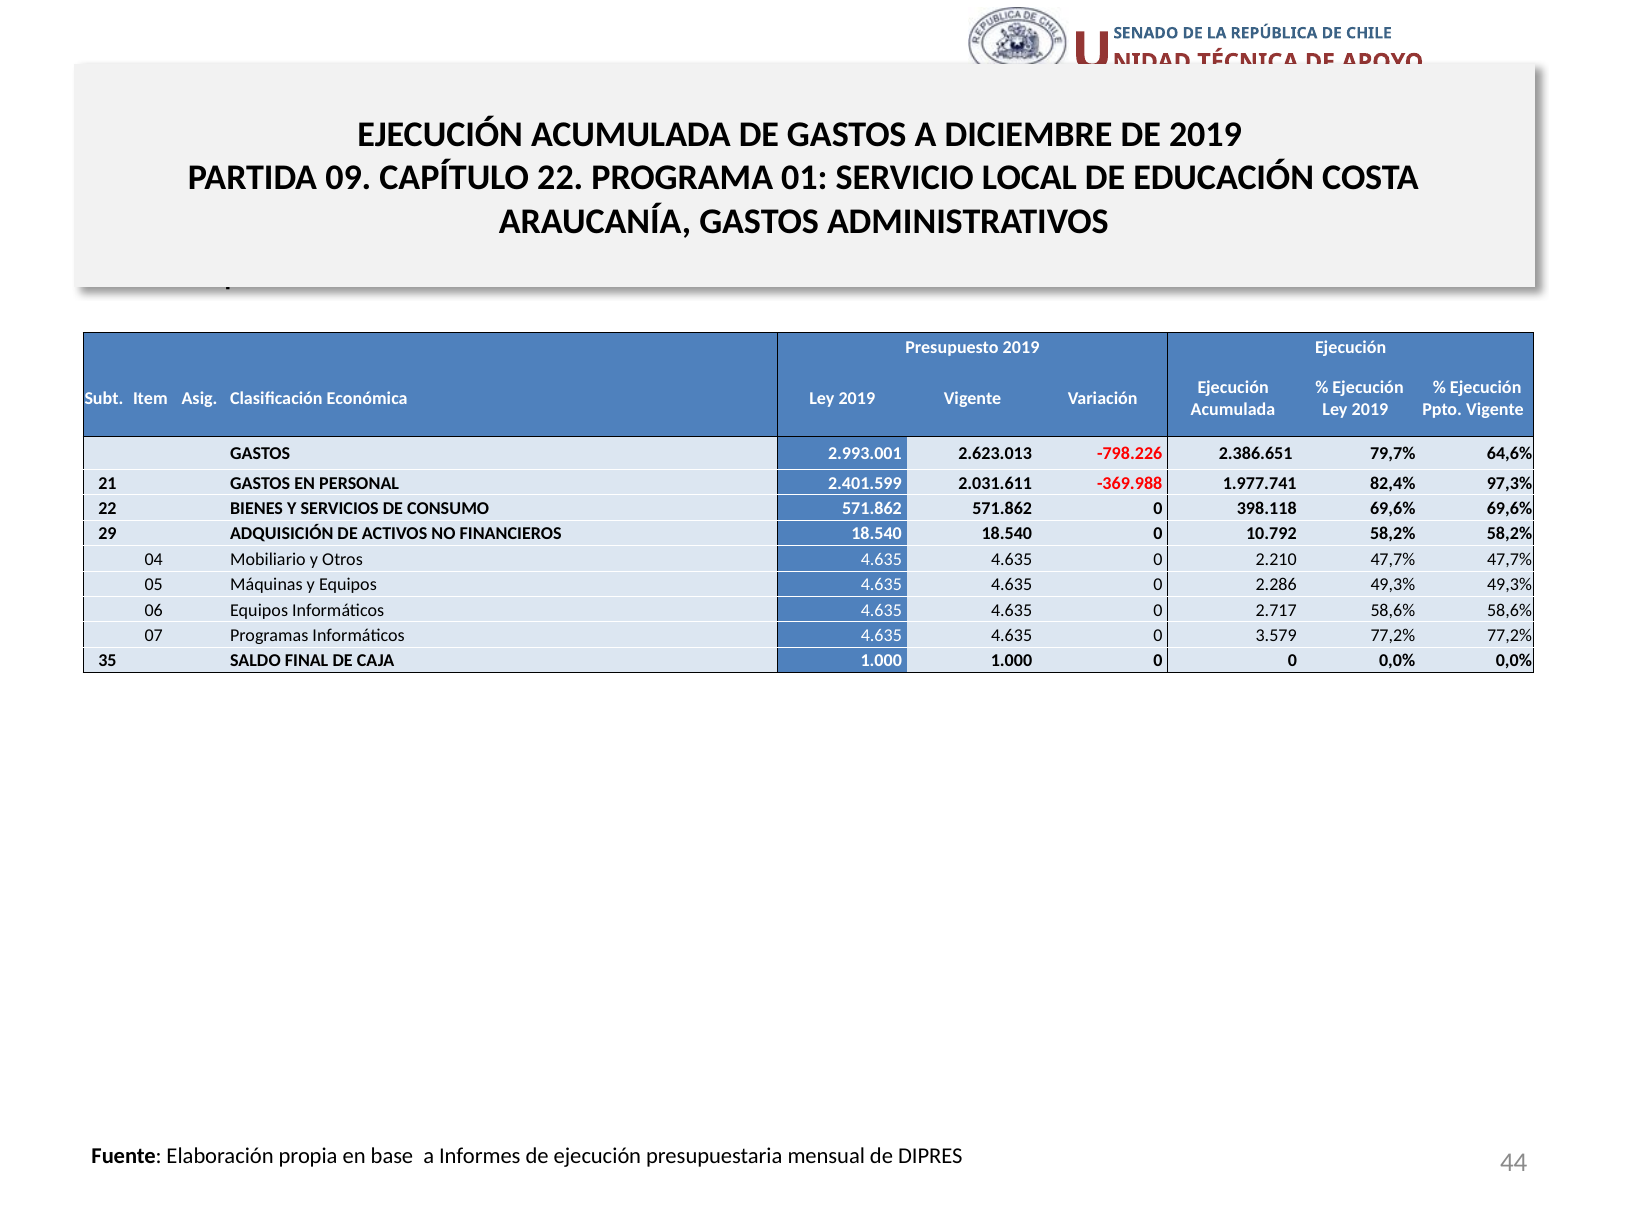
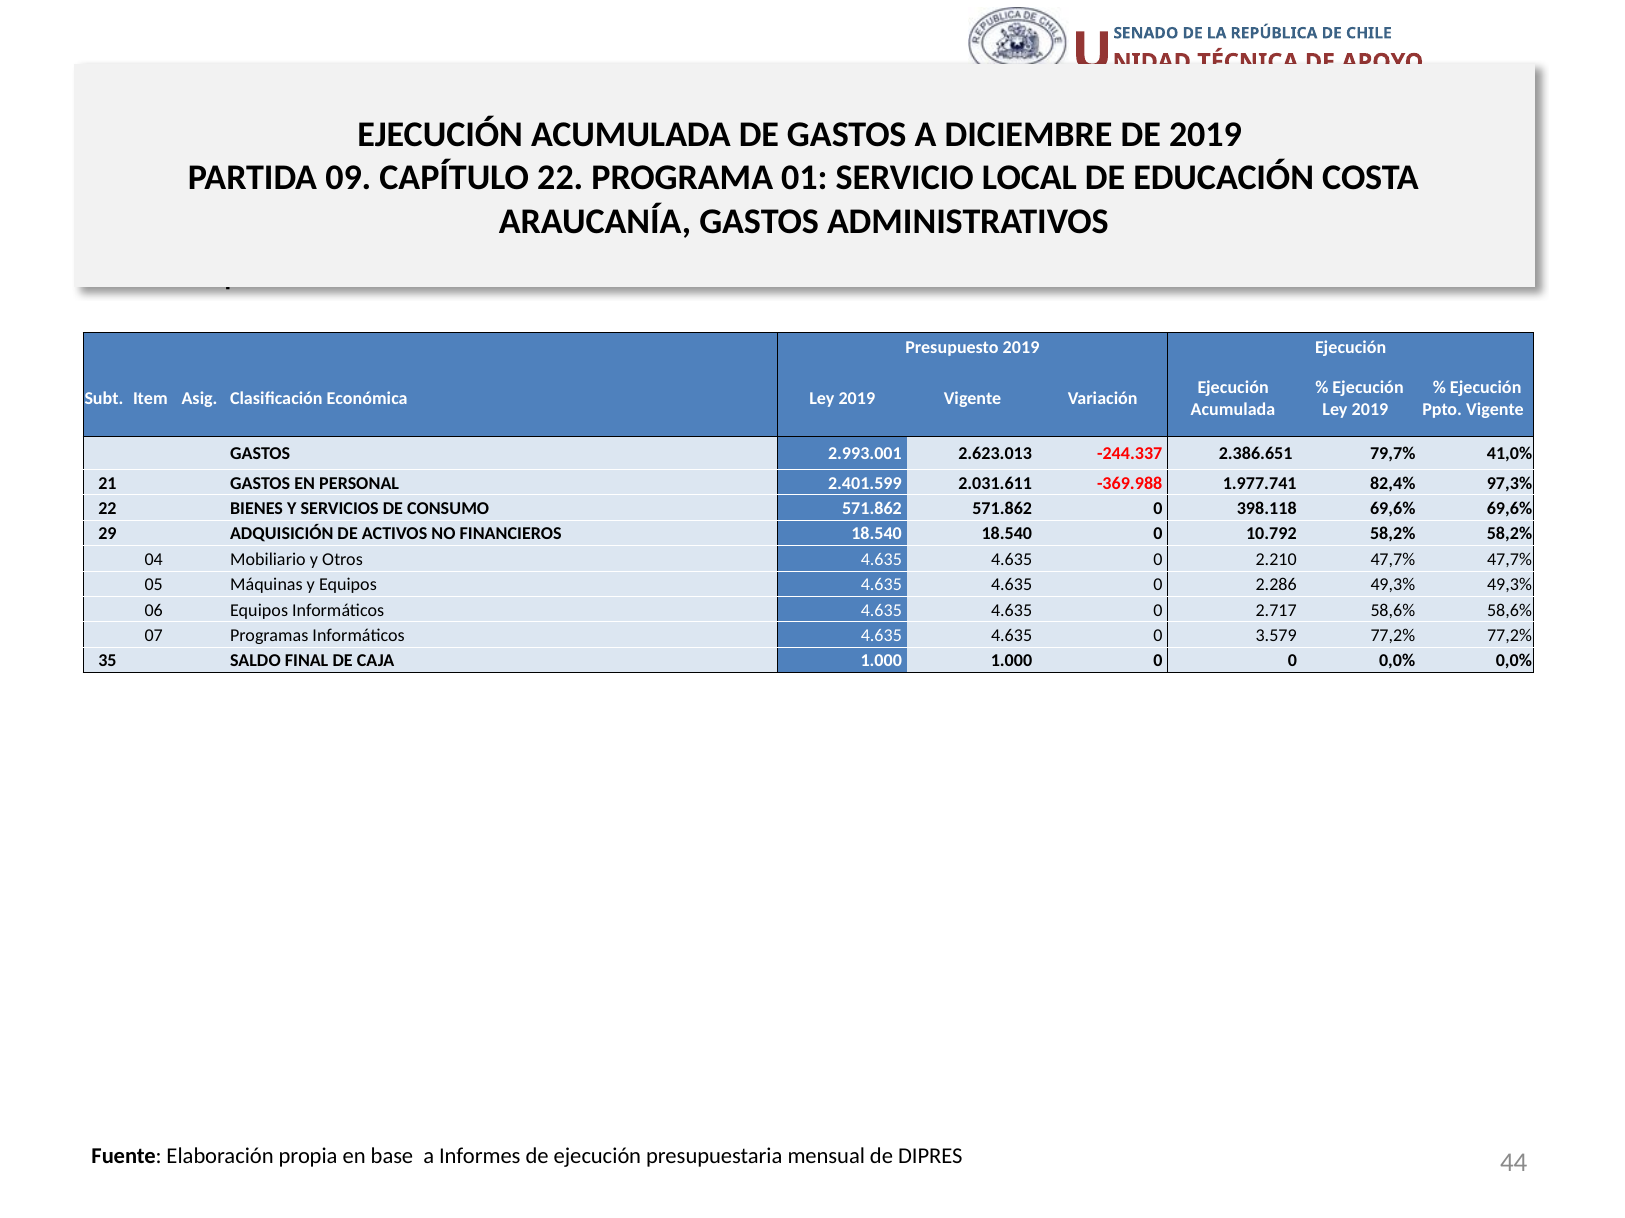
-798.226: -798.226 -> -244.337
64,6%: 64,6% -> 41,0%
